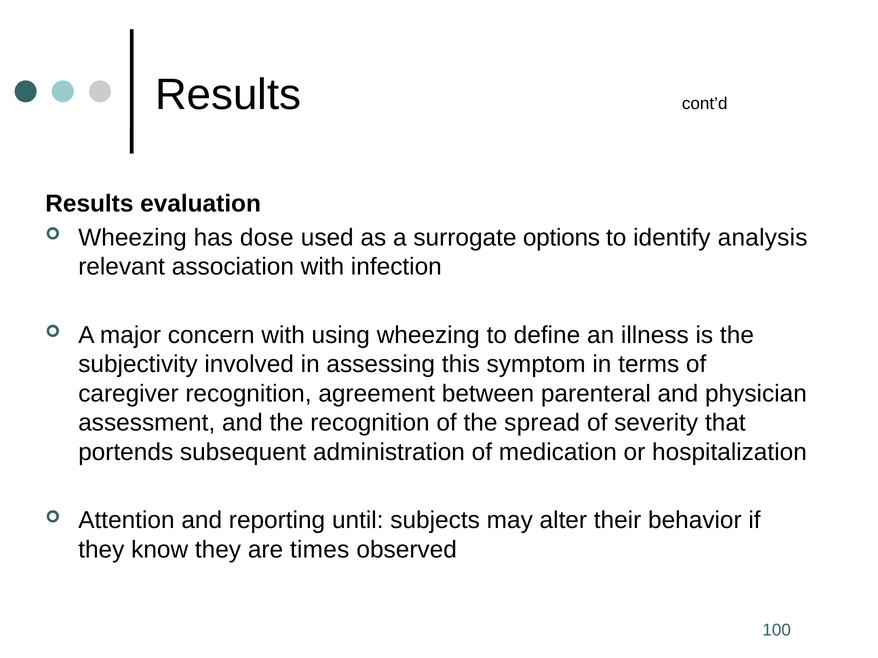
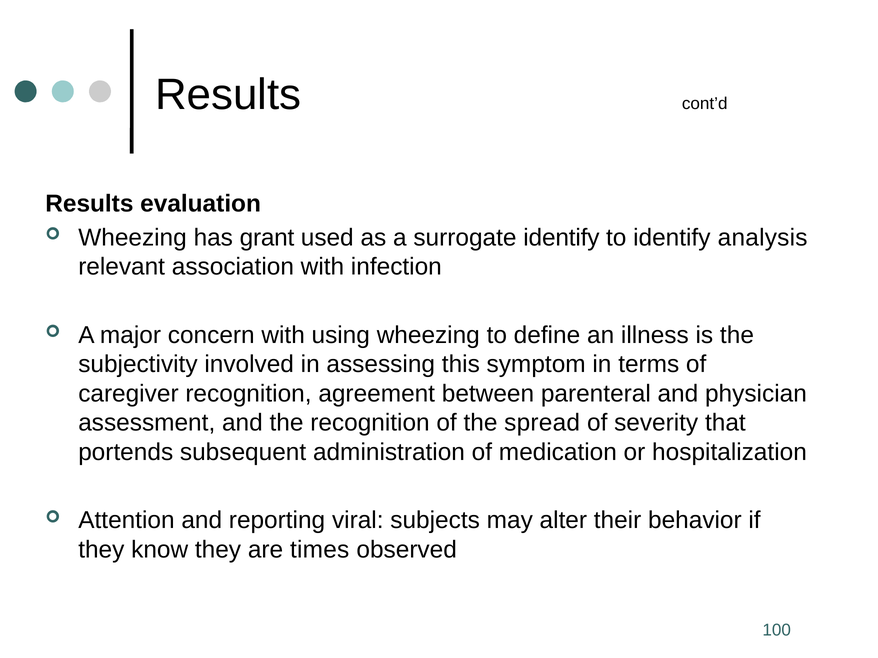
dose: dose -> grant
surrogate options: options -> identify
until: until -> viral
